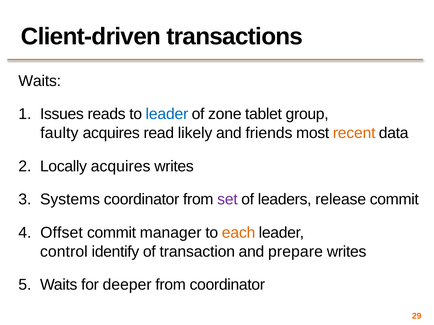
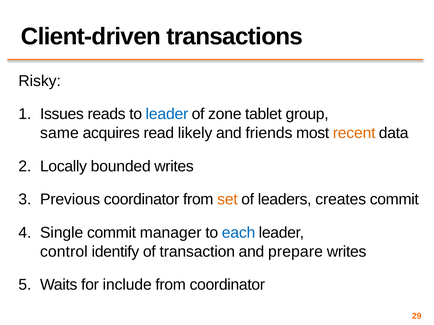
Waits at (40, 81): Waits -> Risky
faulty: faulty -> same
Locally acquires: acquires -> bounded
Systems: Systems -> Previous
set colour: purple -> orange
release: release -> creates
Offset: Offset -> Single
each colour: orange -> blue
deeper: deeper -> include
